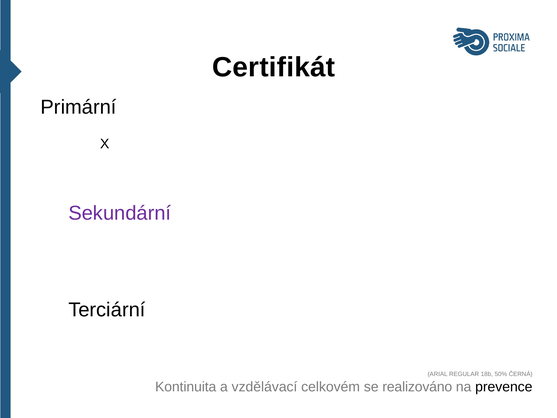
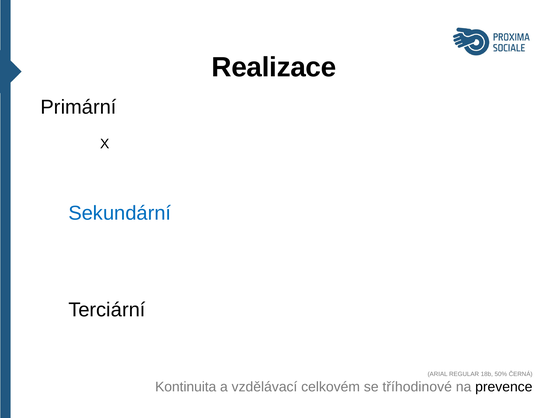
Certifikát: Certifikát -> Realizace
Sekundární colour: purple -> blue
realizováno: realizováno -> tříhodinové
